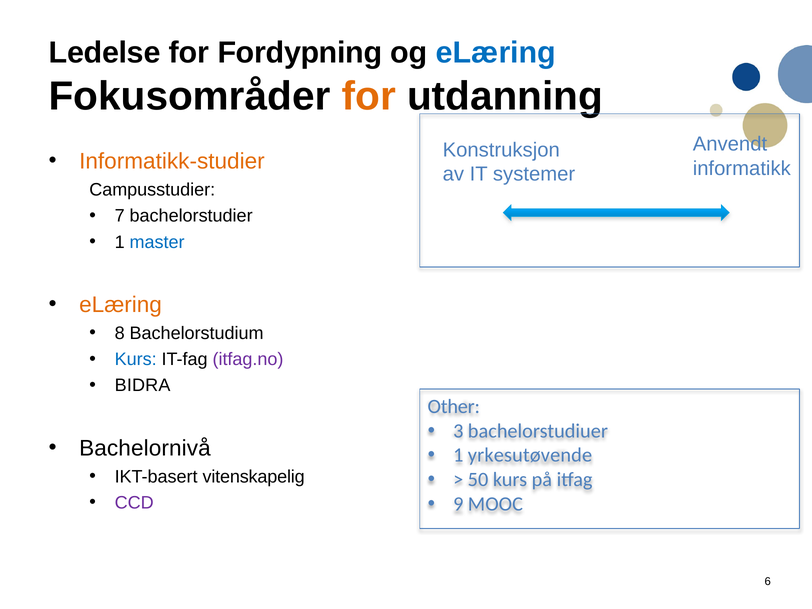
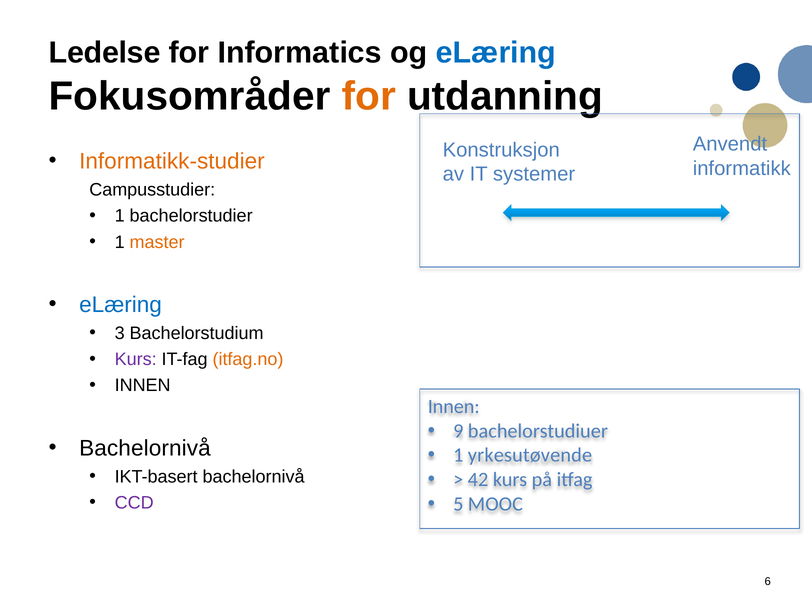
Fordypning: Fordypning -> Informatics
7 at (120, 216): 7 -> 1
master colour: blue -> orange
eLæring at (121, 305) colour: orange -> blue
8: 8 -> 3
Kurs at (136, 359) colour: blue -> purple
itfag.no colour: purple -> orange
BIDRA at (143, 386): BIDRA -> INNEN
Other at (454, 407): Other -> Innen
3: 3 -> 9
IKT-basert vitenskapelig: vitenskapelig -> bachelornivå
50: 50 -> 42
9: 9 -> 5
